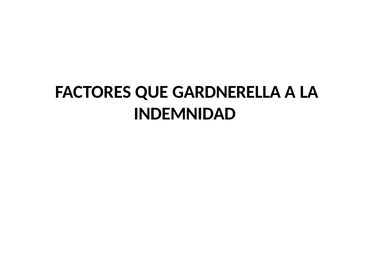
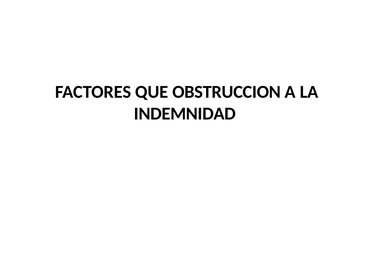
GARDNERELLA: GARDNERELLA -> OBSTRUCCION
